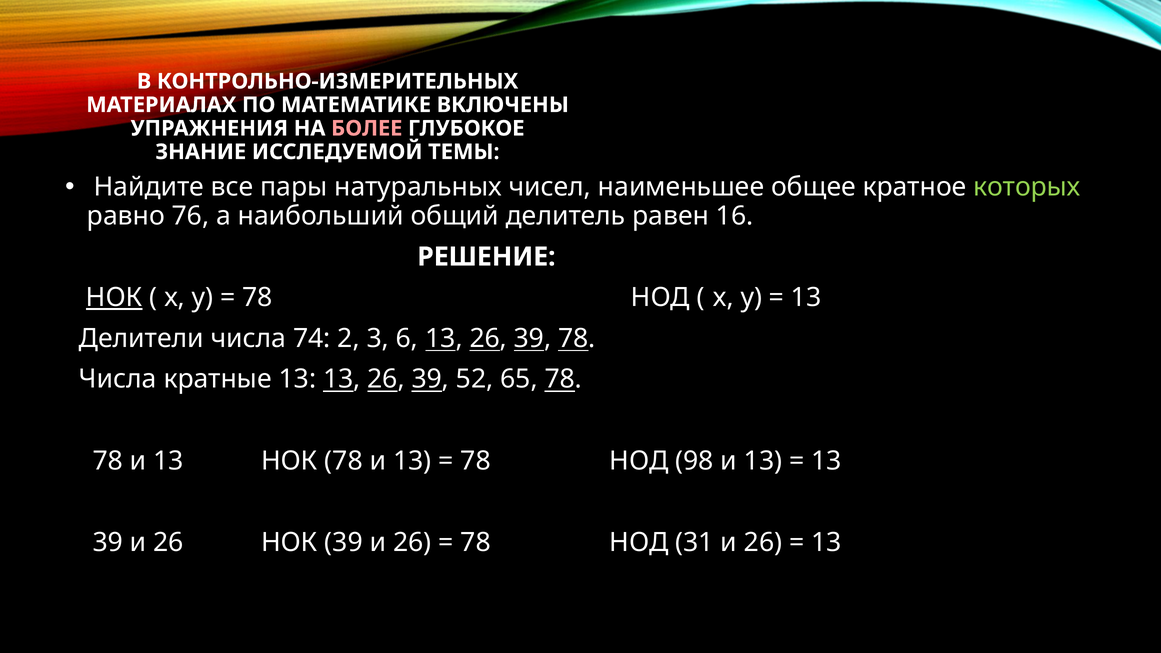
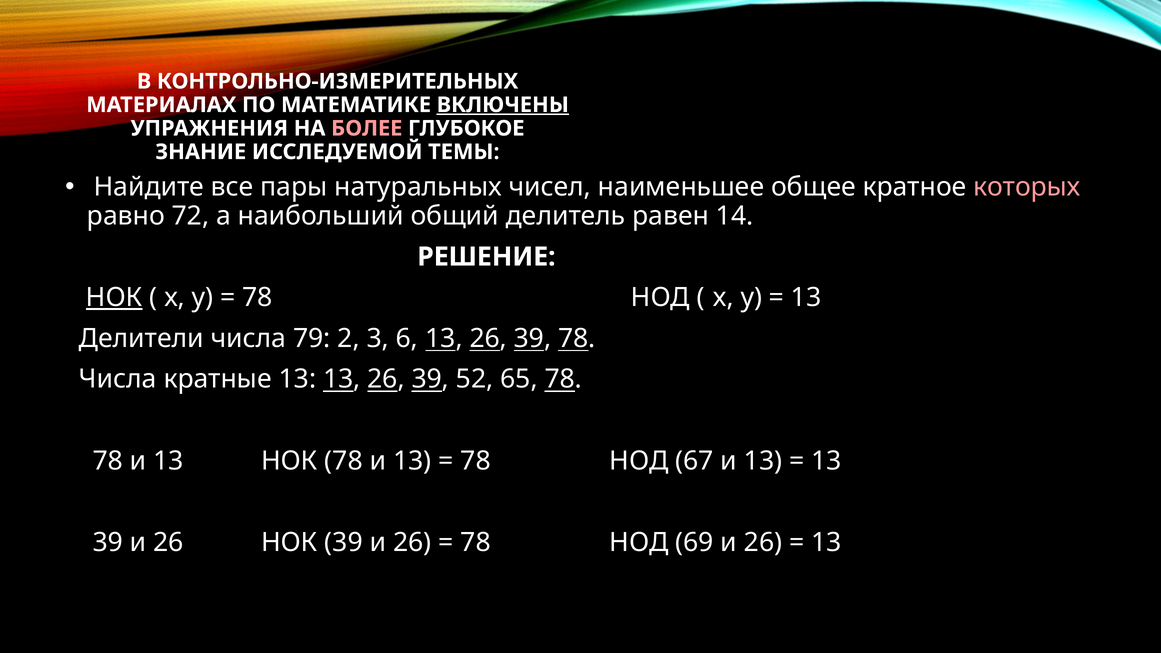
ВКЛЮЧЕНЫ underline: none -> present
которых colour: light green -> pink
76: 76 -> 72
16: 16 -> 14
74: 74 -> 79
98: 98 -> 67
31: 31 -> 69
